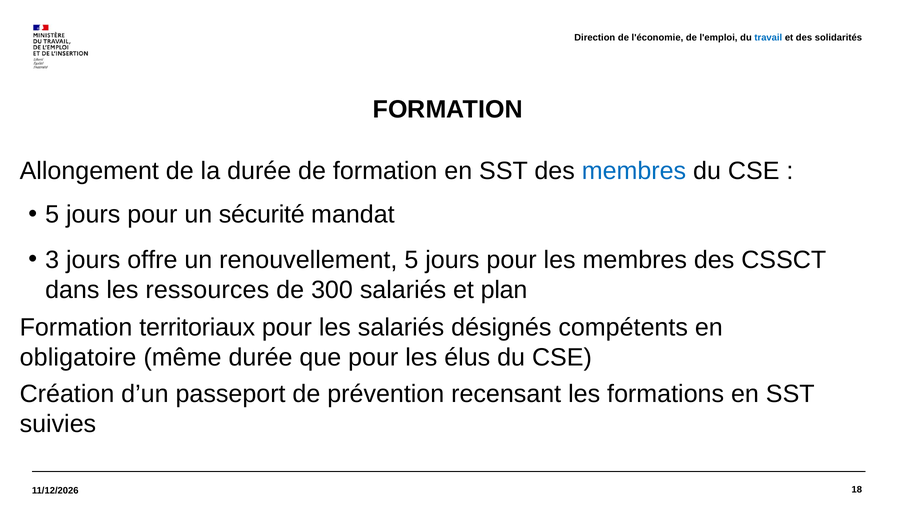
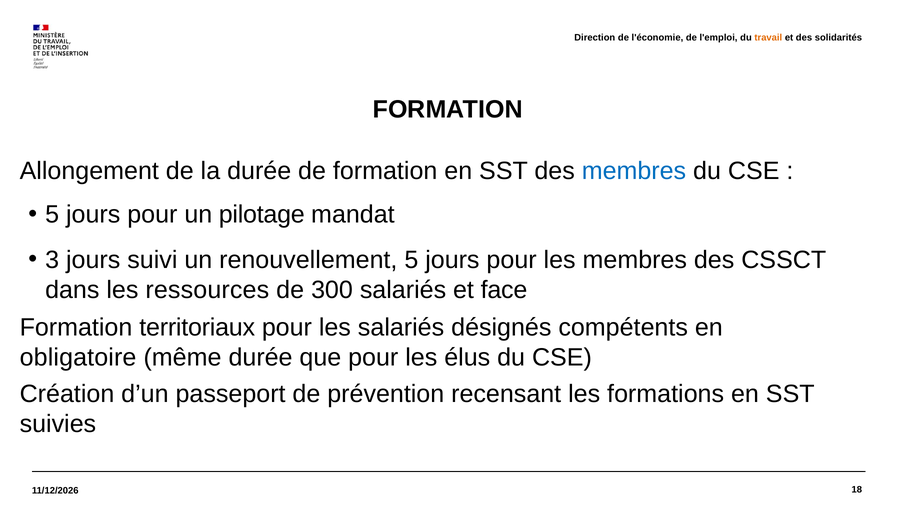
travail colour: blue -> orange
sécurité: sécurité -> pilotage
offre: offre -> suivi
plan: plan -> face
